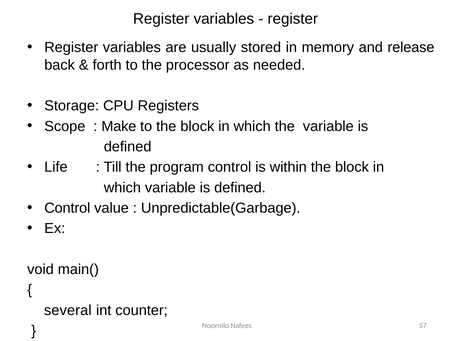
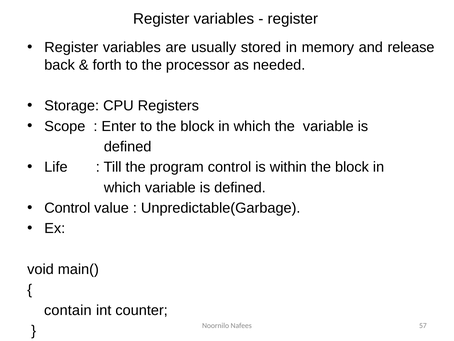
Make: Make -> Enter
several: several -> contain
